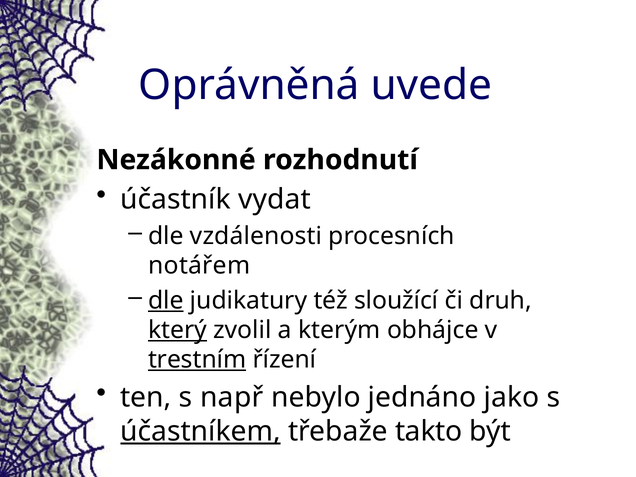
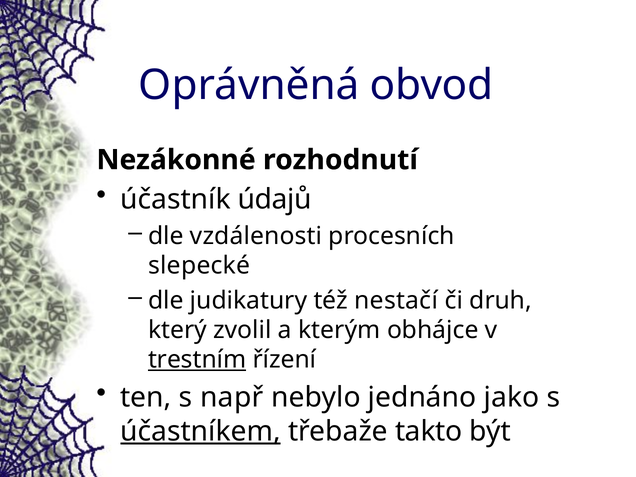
uvede: uvede -> obvod
vydat: vydat -> údajů
notářem: notářem -> slepecké
dle at (166, 300) underline: present -> none
sloužící: sloužící -> nestačí
který underline: present -> none
